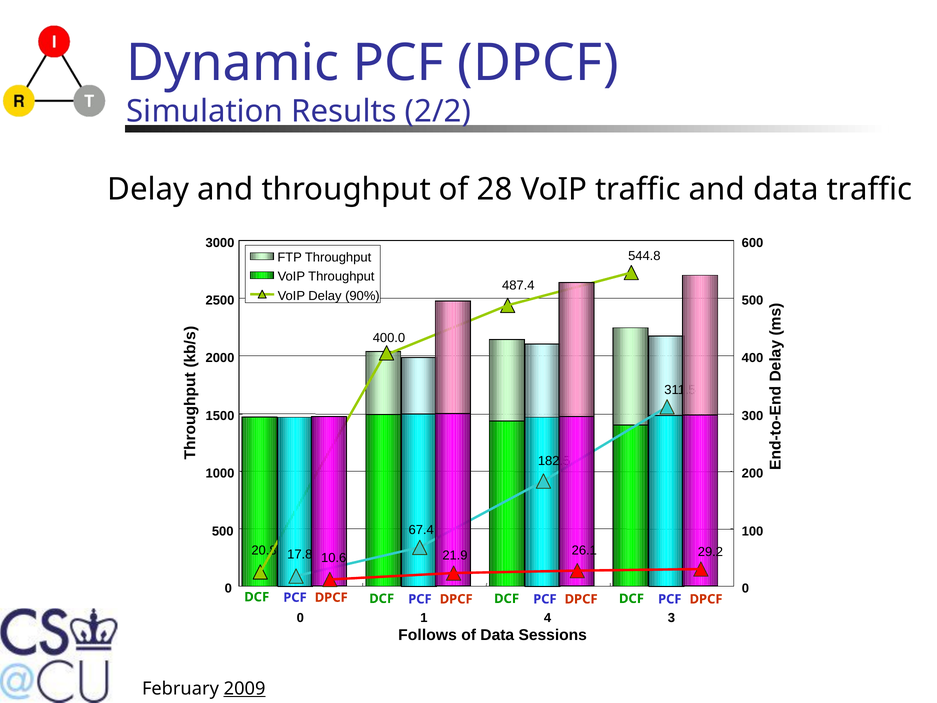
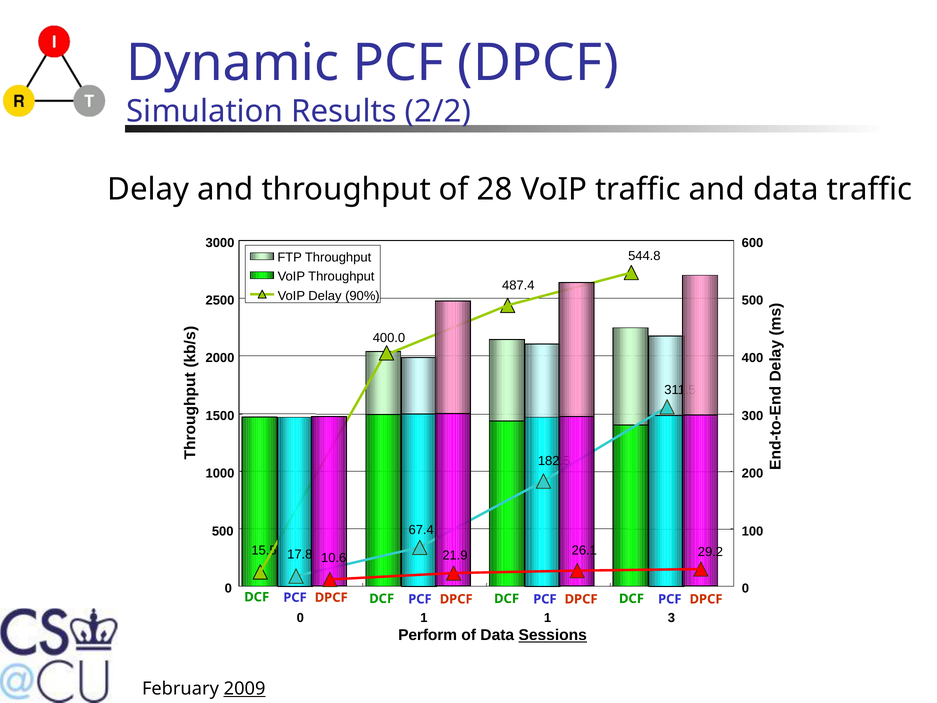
20.8: 20.8 -> 15.5
1 4: 4 -> 1
Follows: Follows -> Perform
Sessions underline: none -> present
